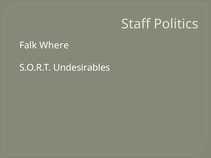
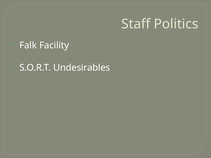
Where: Where -> Facility
